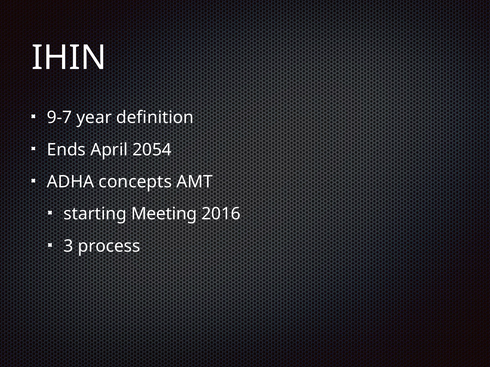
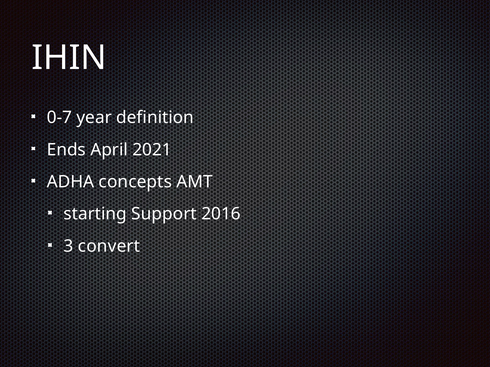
9-7: 9-7 -> 0-7
2054: 2054 -> 2021
Meeting: Meeting -> Support
process: process -> convert
